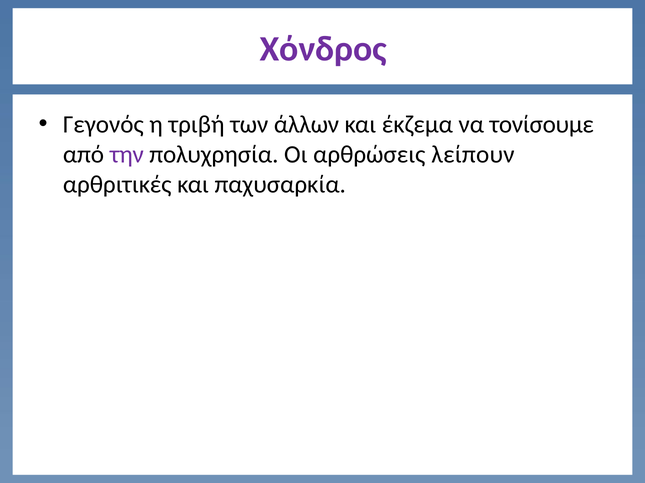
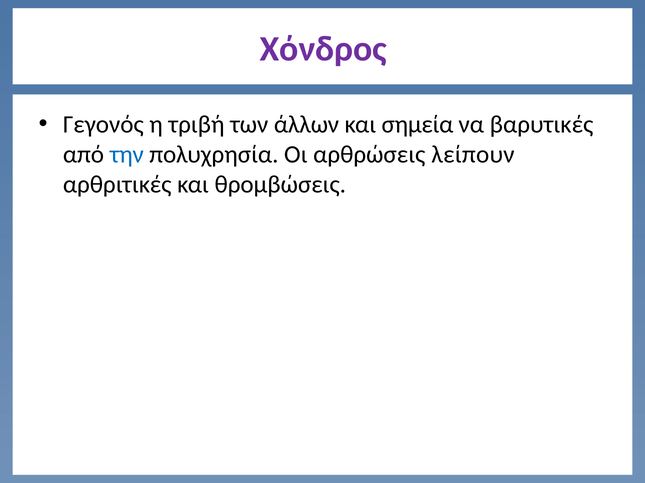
έκζεμα: έκζεμα -> σημεία
τονίσουμε: τονίσουμε -> βαρυτικές
την colour: purple -> blue
παχυσαρκία: παχυσαρκία -> θρομβώσεις
